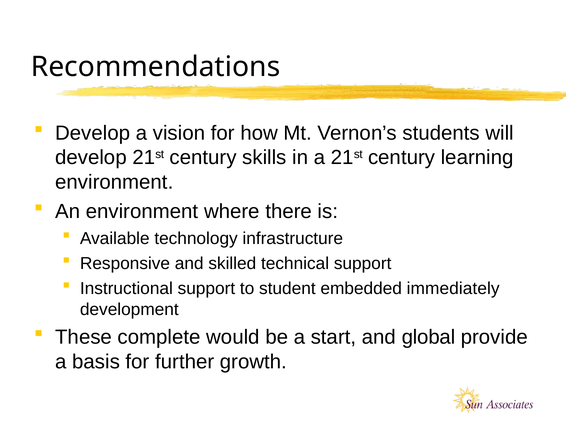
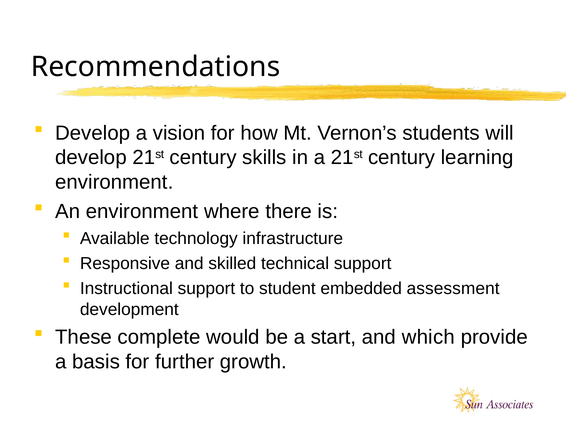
immediately: immediately -> assessment
global: global -> which
